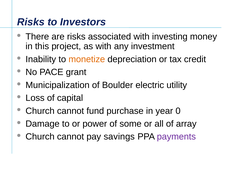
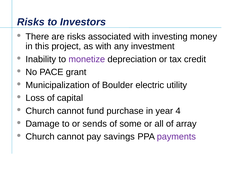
monetize colour: orange -> purple
0: 0 -> 4
power: power -> sends
